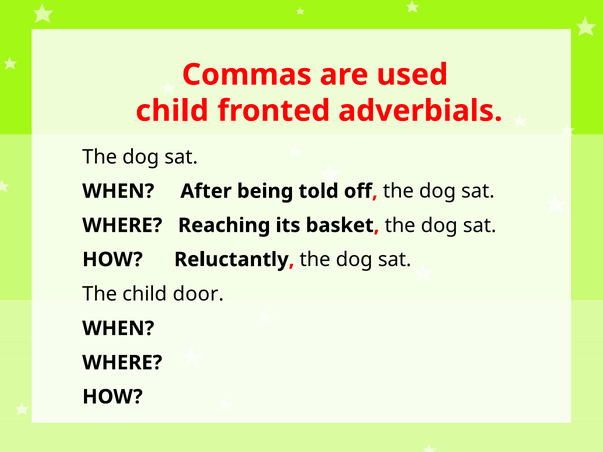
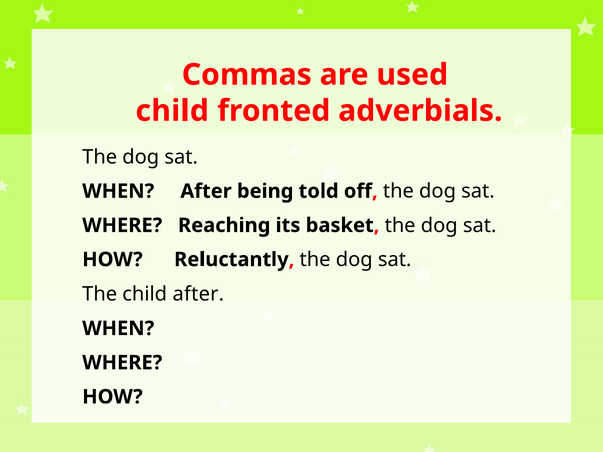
child door: door -> after
